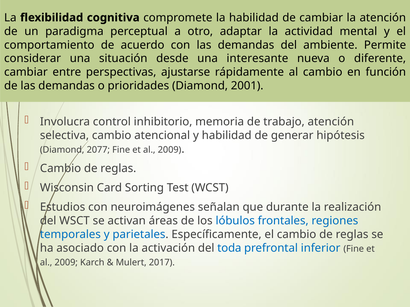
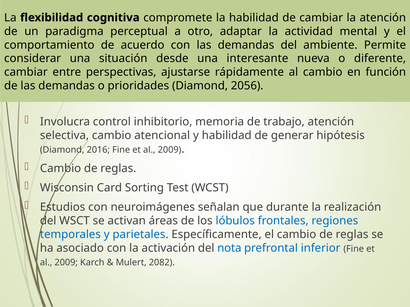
2001: 2001 -> 2056
2077: 2077 -> 2016
toda: toda -> nota
2017: 2017 -> 2082
